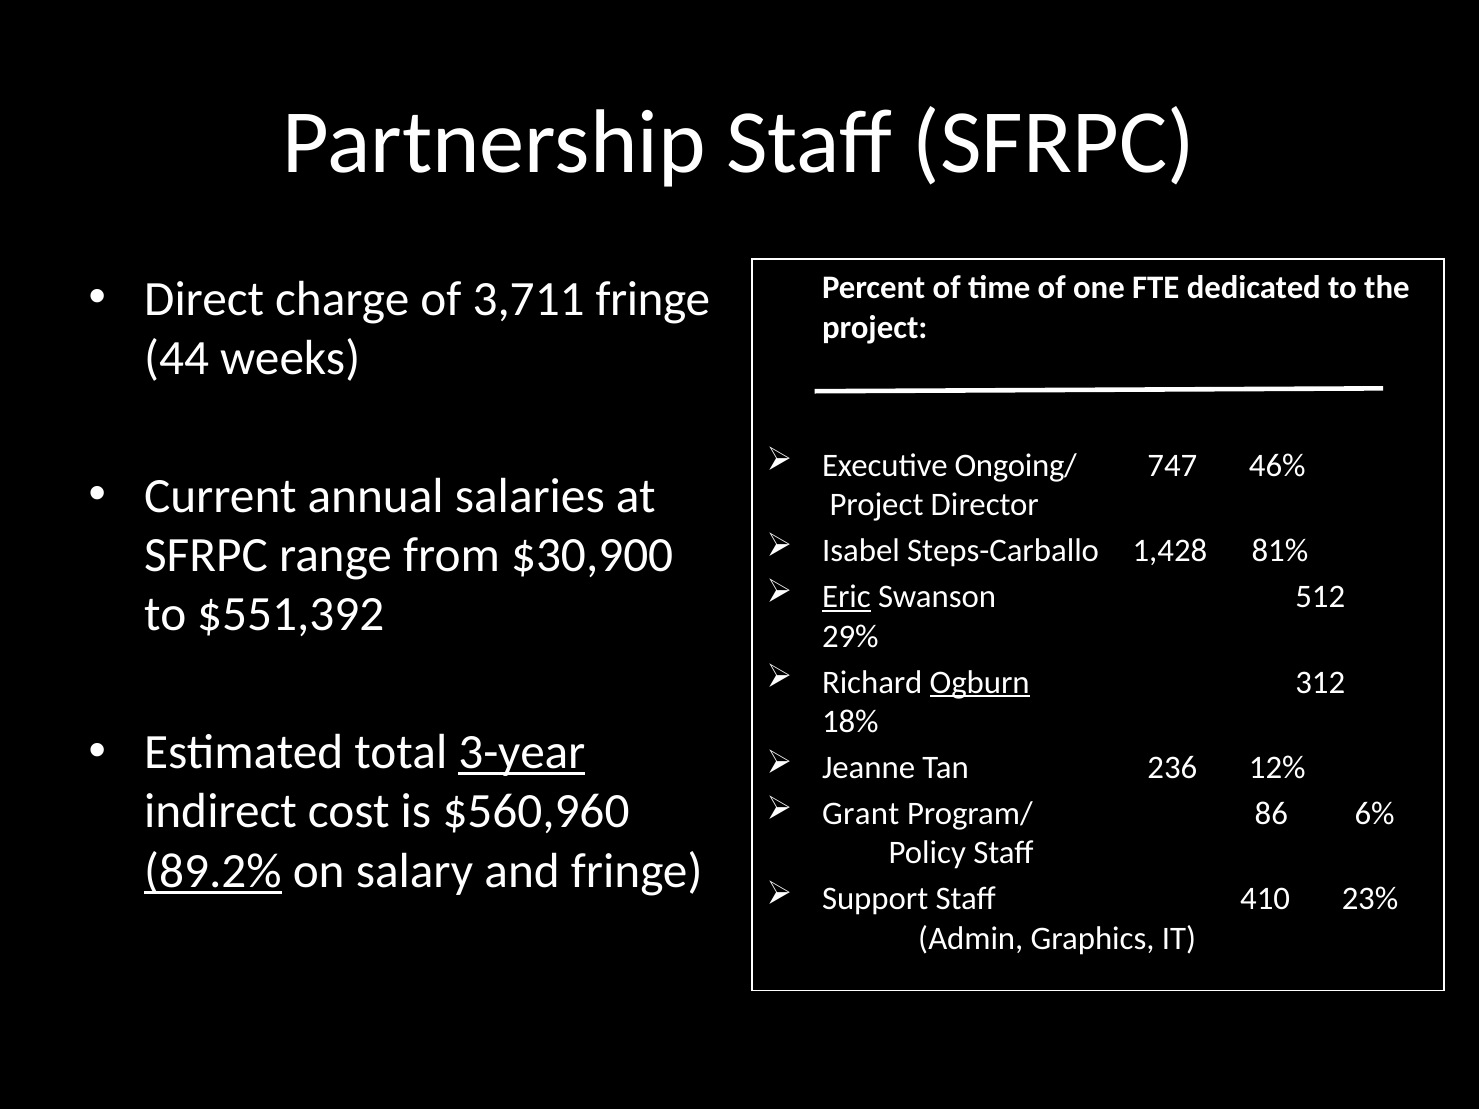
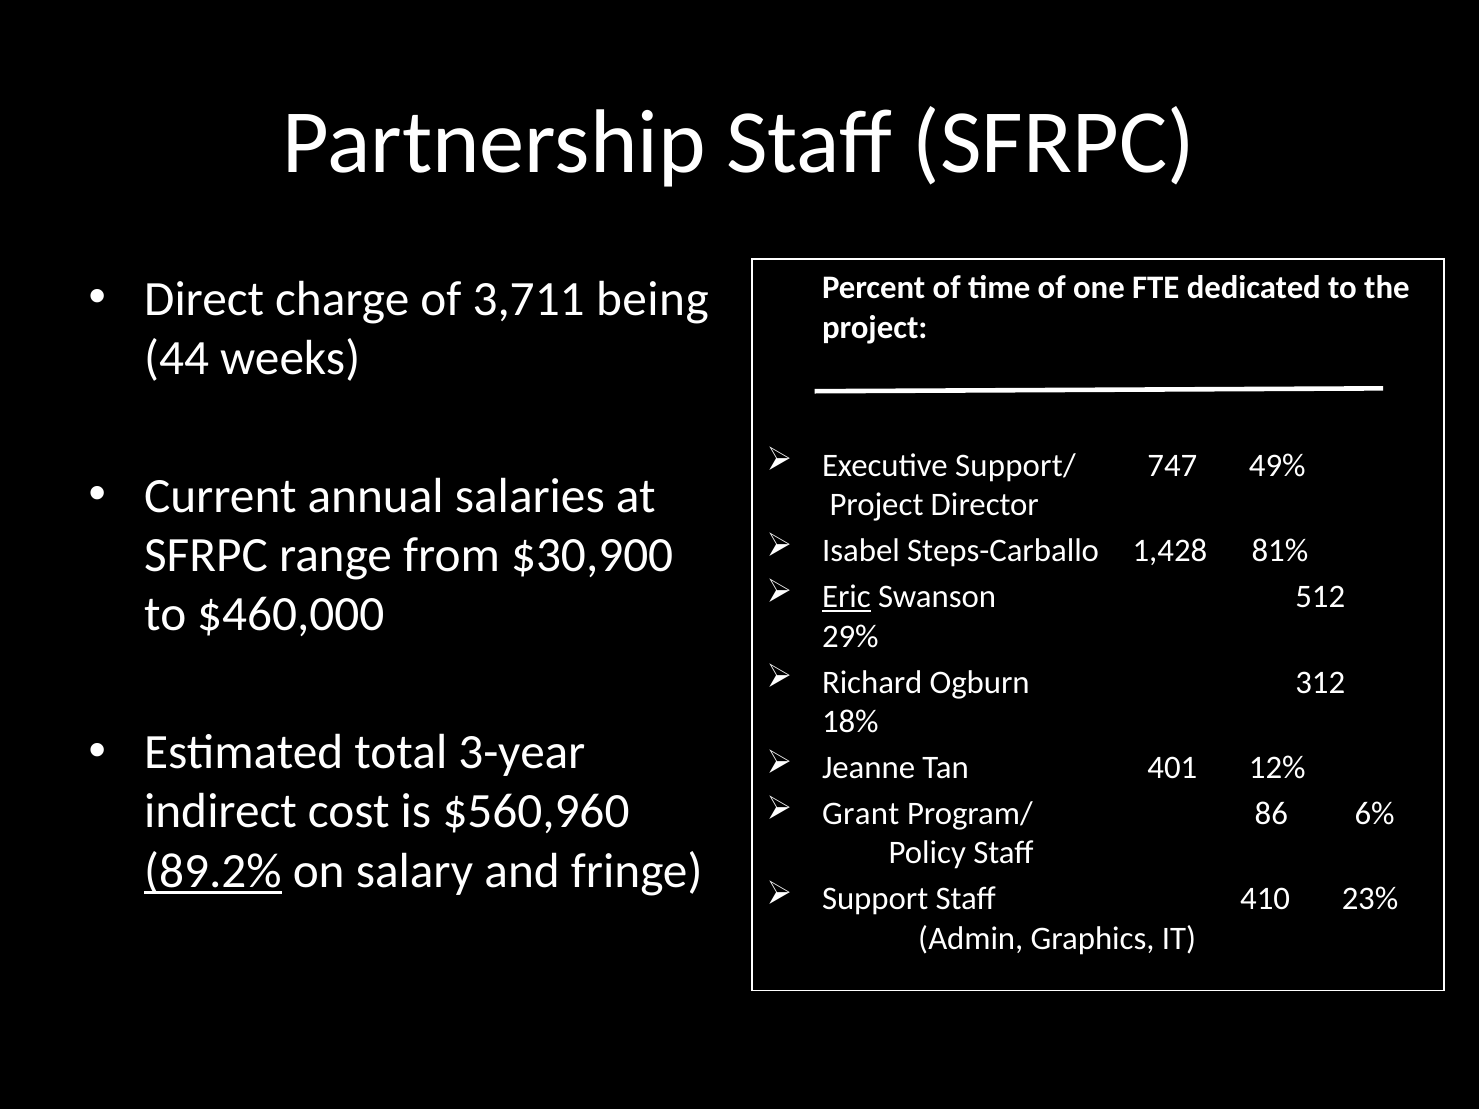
3,711 fringe: fringe -> being
Ongoing/: Ongoing/ -> Support/
46%: 46% -> 49%
$551,392: $551,392 -> $460,000
Ogburn underline: present -> none
3-year underline: present -> none
236: 236 -> 401
